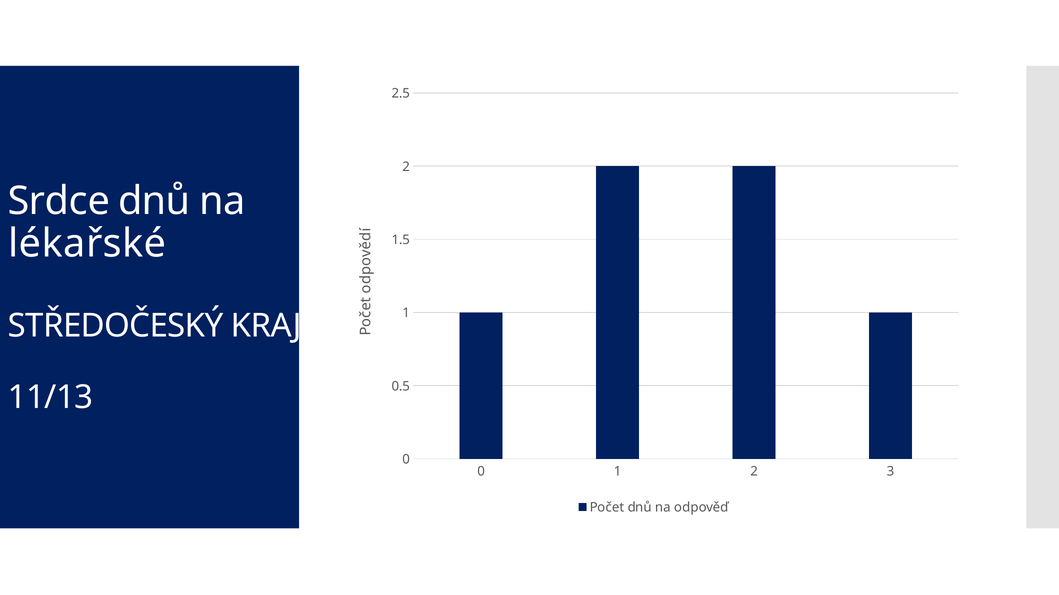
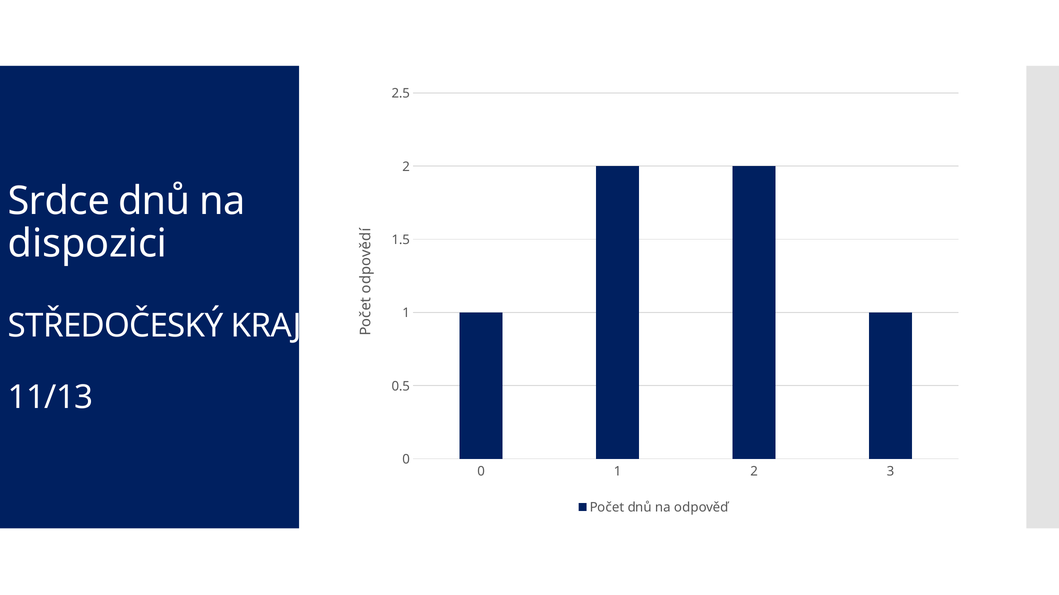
lékařské: lékařské -> dispozici
